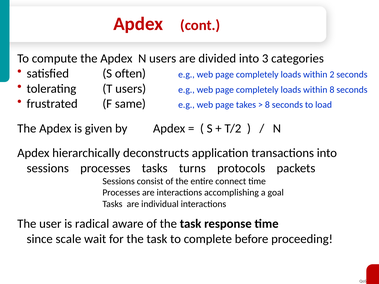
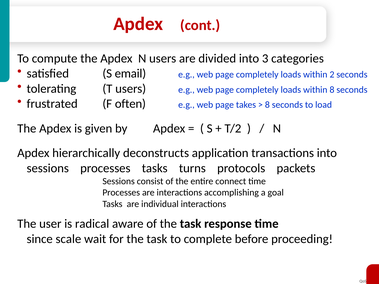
often: often -> email
same: same -> often
